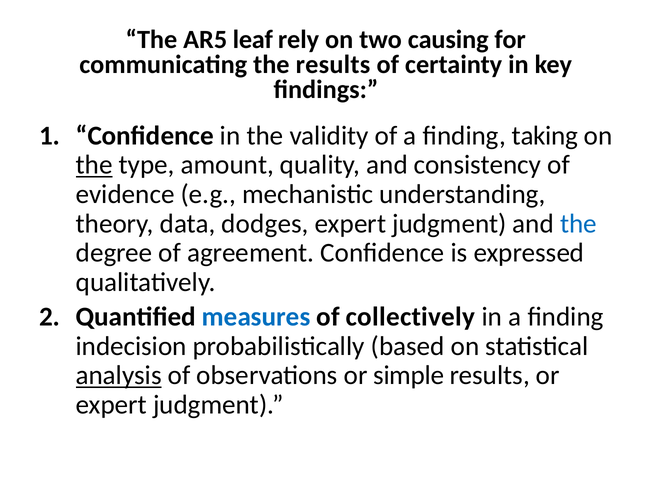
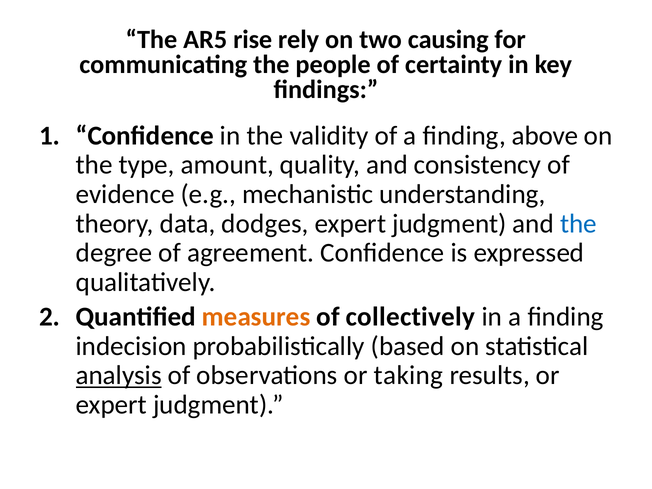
leaf: leaf -> rise
the results: results -> people
taking: taking -> above
the at (94, 165) underline: present -> none
measures colour: blue -> orange
simple: simple -> taking
